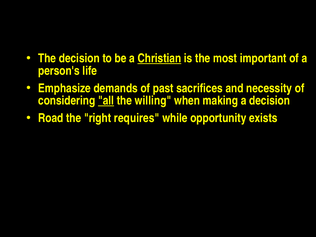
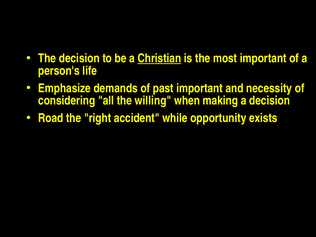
past sacrifices: sacrifices -> important
all underline: present -> none
requires: requires -> accident
